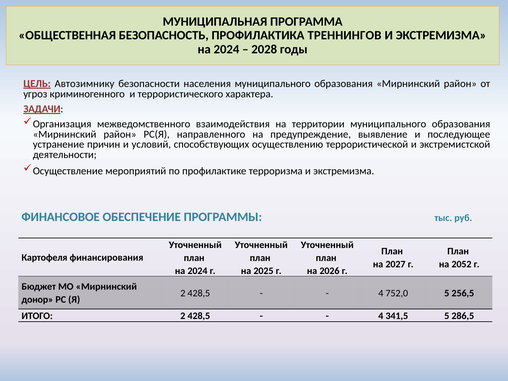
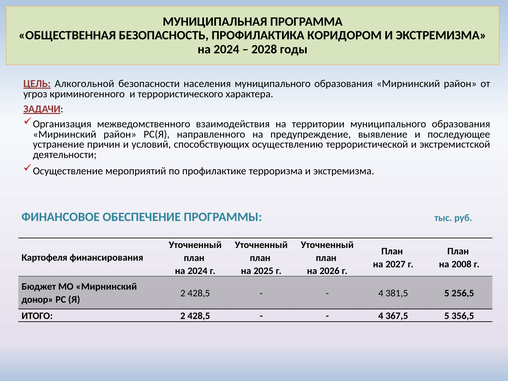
ТРЕННИНГОВ: ТРЕННИНГОВ -> КОРИДОРОМ
Автозимнику: Автозимнику -> Алкогольной
2052: 2052 -> 2008
752,0: 752,0 -> 381,5
341,5: 341,5 -> 367,5
286,5: 286,5 -> 356,5
